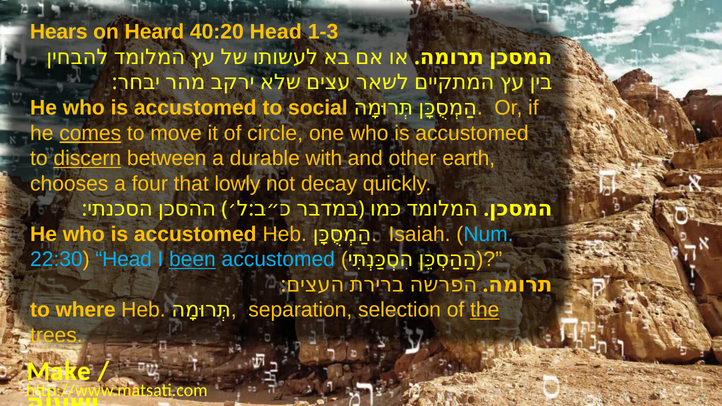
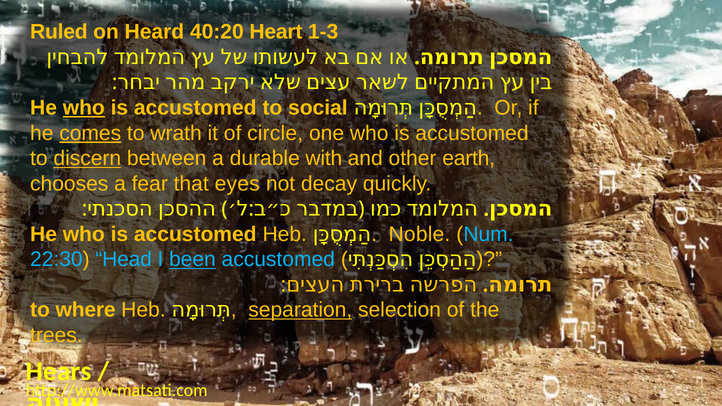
Hears: Hears -> Ruled
40:20 Head: Head -> Heart
who at (84, 108) underline: none -> present
move: move -> wrath
four: four -> fear
lowly: lowly -> eyes
Isaiah: Isaiah -> Noble
separation underline: none -> present
the underline: present -> none
Make: Make -> Hears
